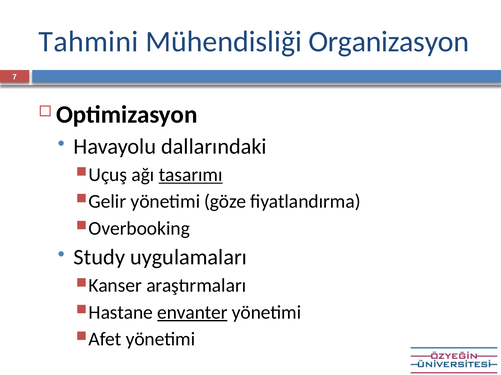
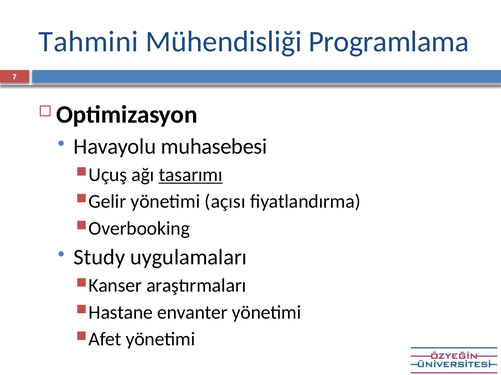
Organizasyon: Organizasyon -> Programlama
dallarındaki: dallarındaki -> muhasebesi
göze: göze -> açısı
envanter underline: present -> none
